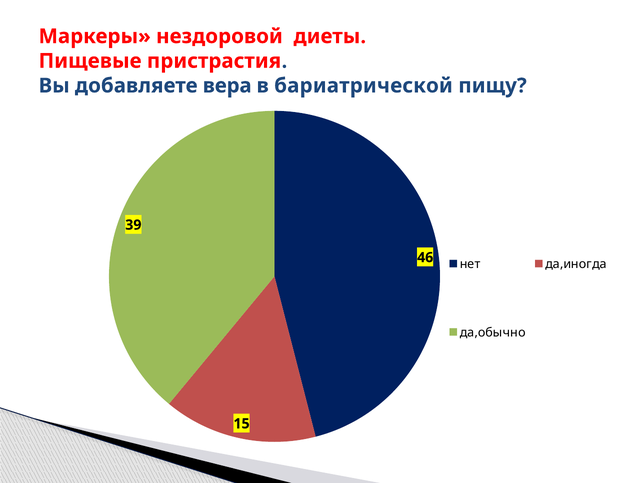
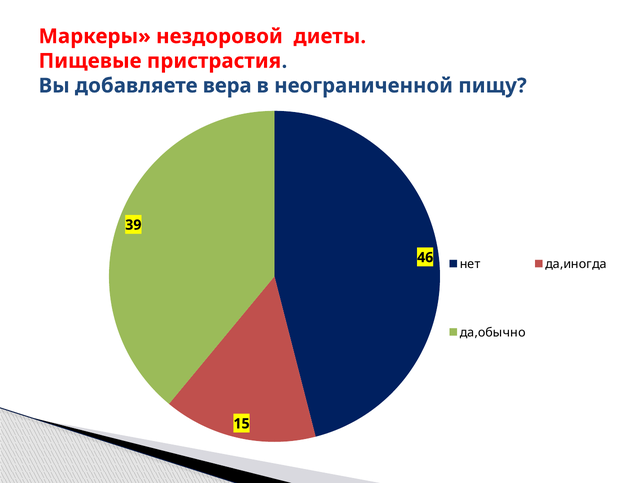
бариатрической: бариатрической -> неограниченной
